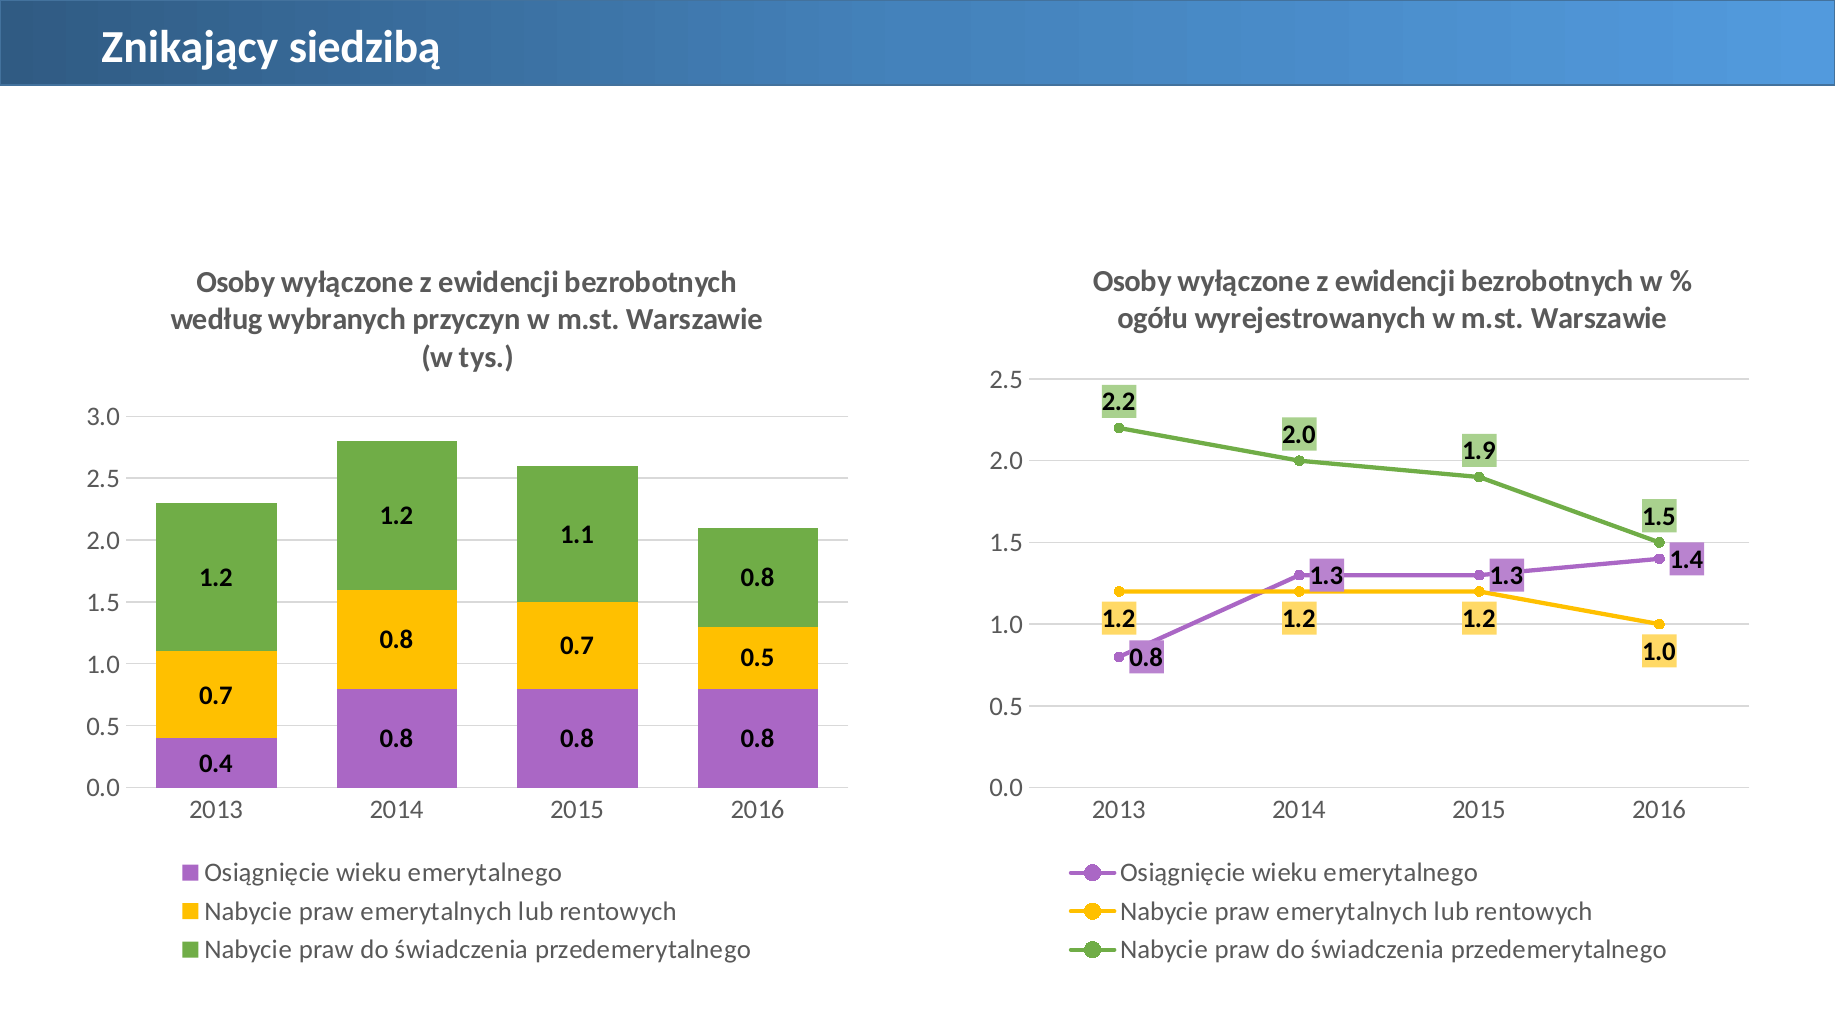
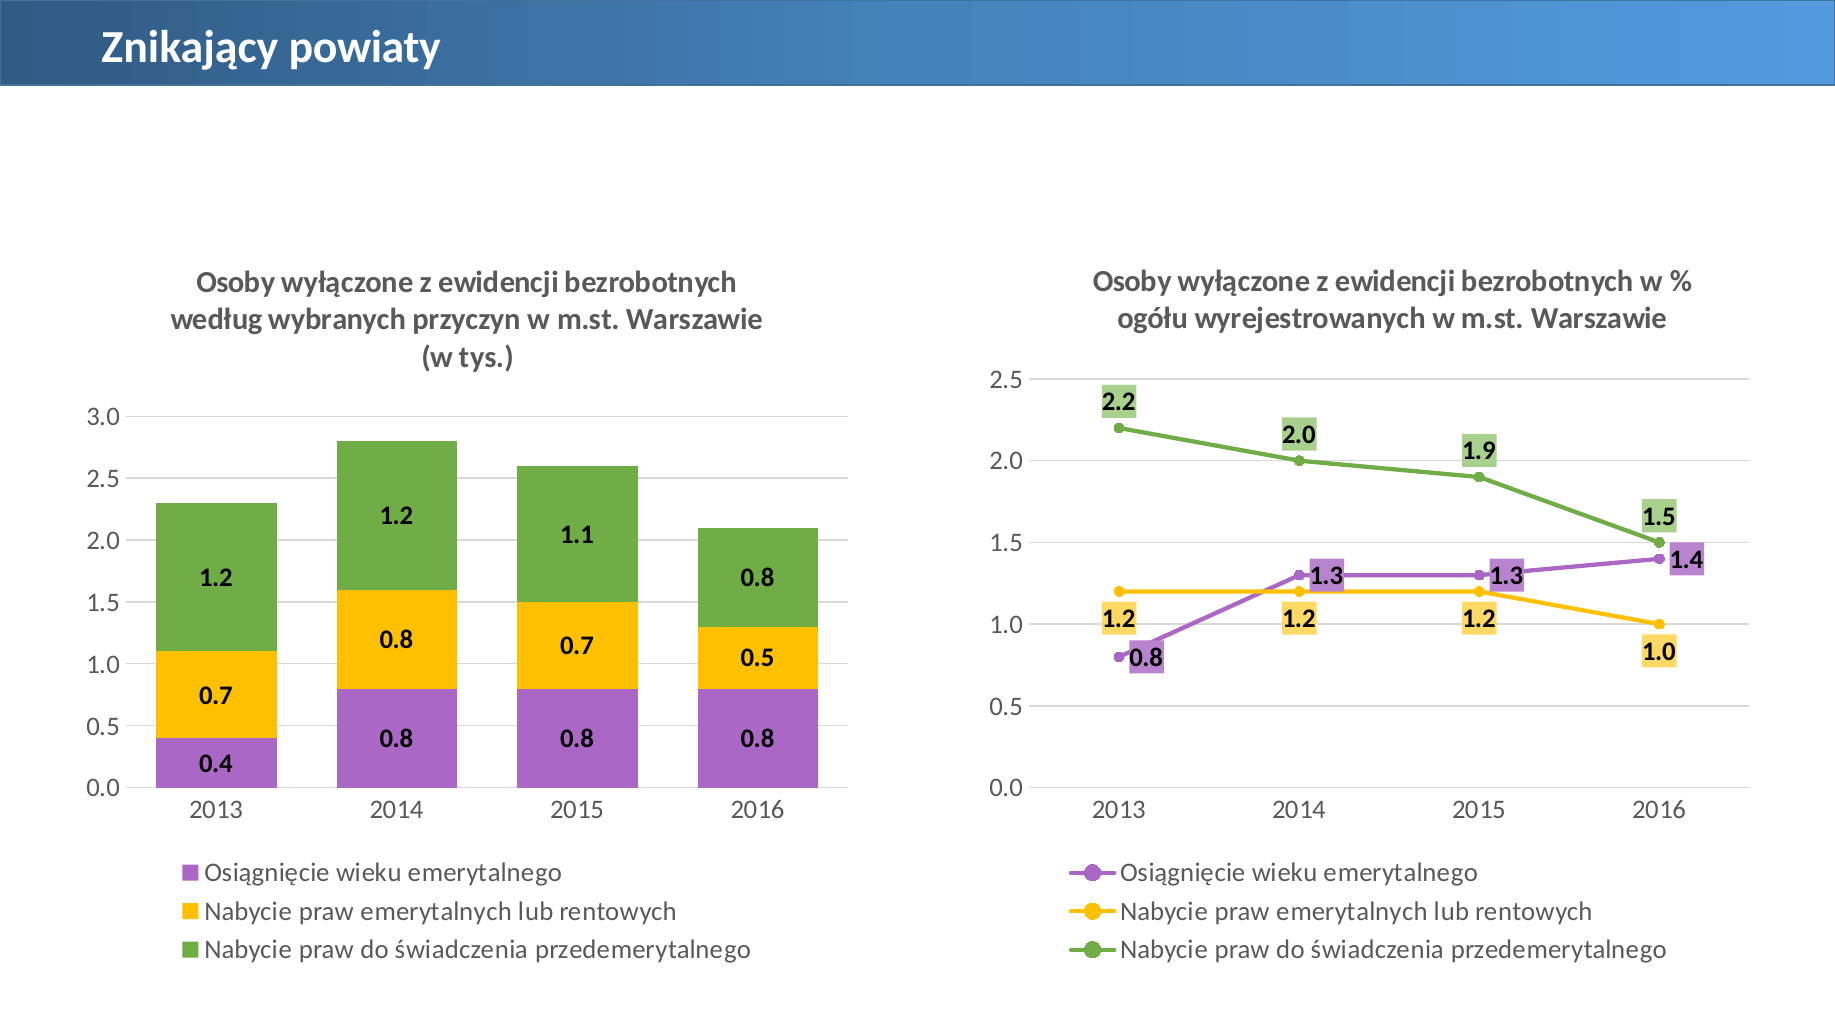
siedzibą: siedzibą -> powiaty
